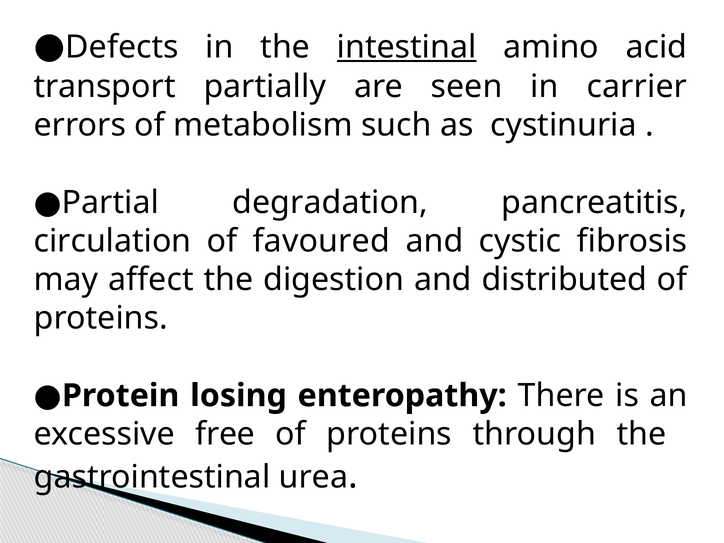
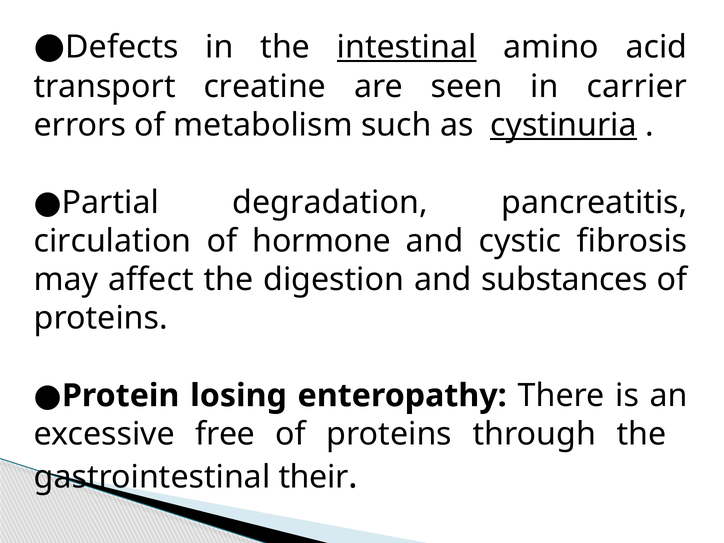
partially: partially -> creatine
cystinuria underline: none -> present
favoured: favoured -> hormone
distributed: distributed -> substances
urea: urea -> their
